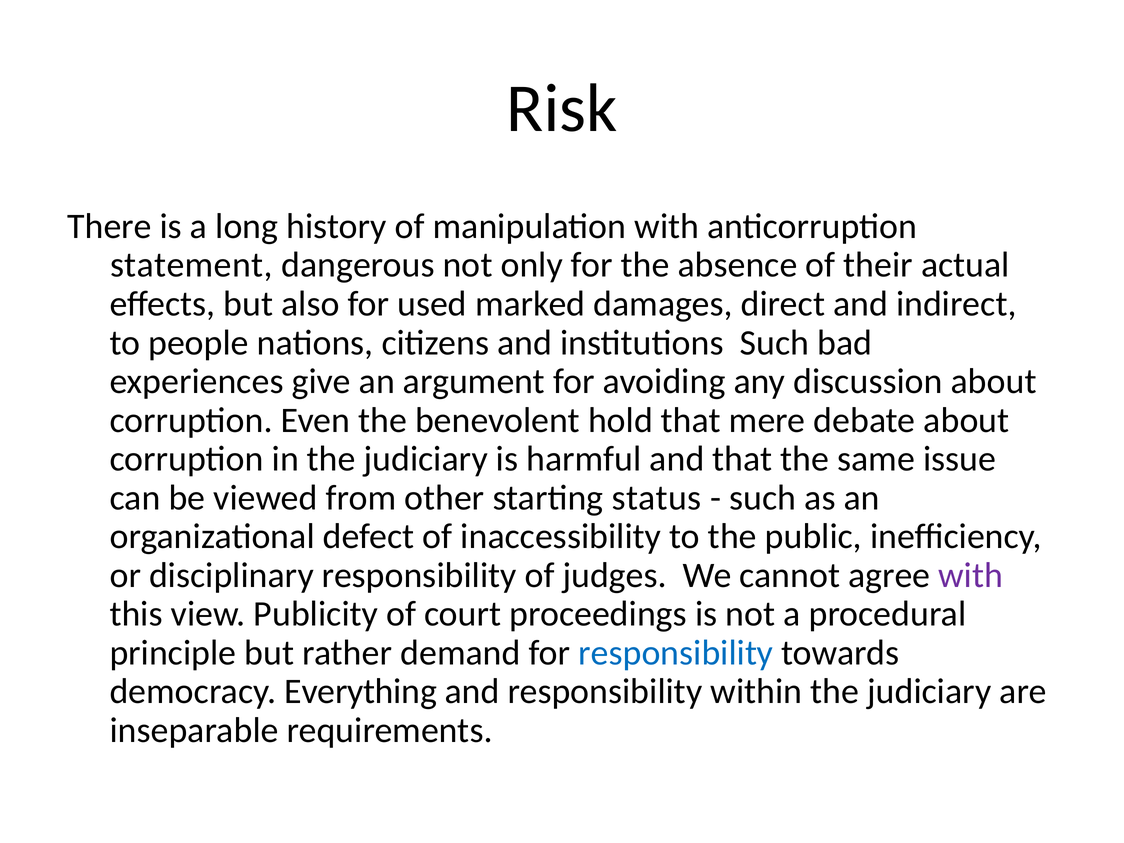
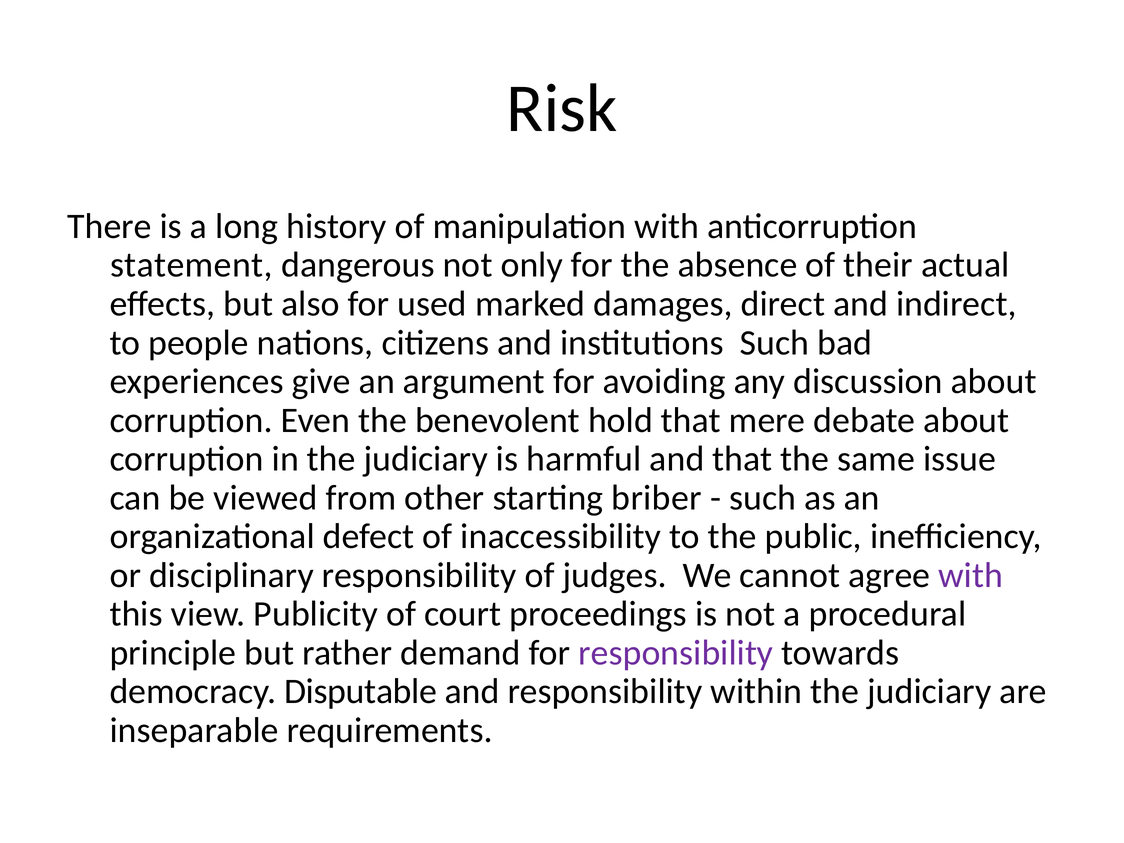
status: status -> briber
responsibility at (676, 653) colour: blue -> purple
Everything: Everything -> Disputable
